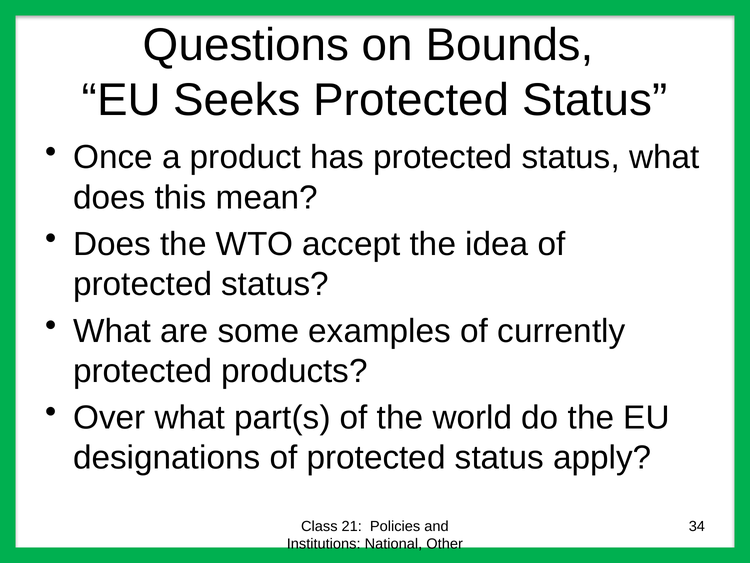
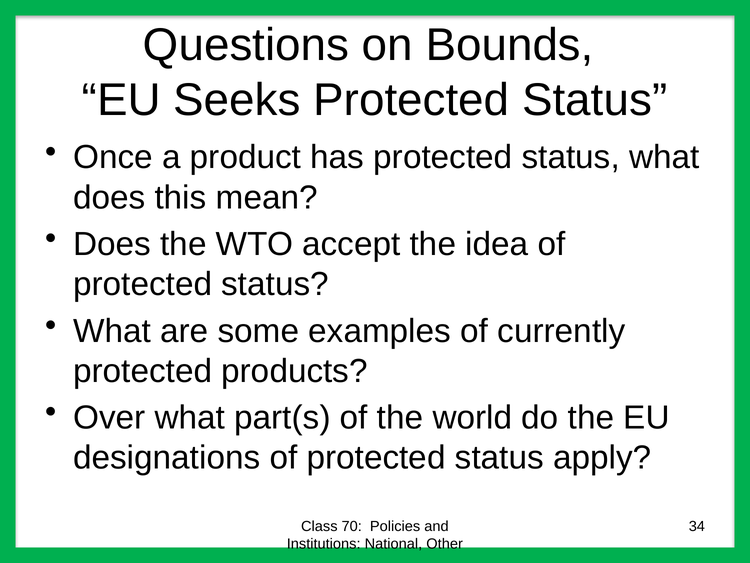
21: 21 -> 70
